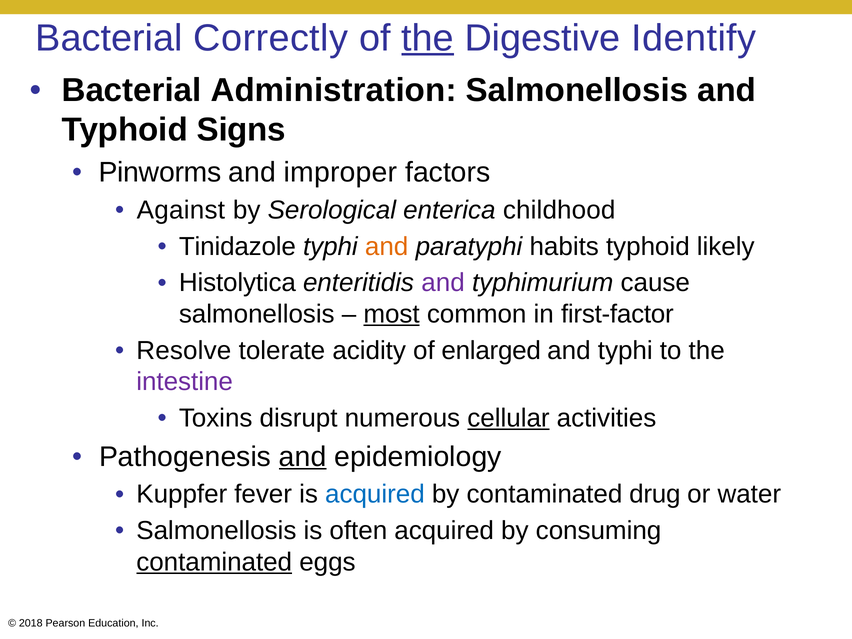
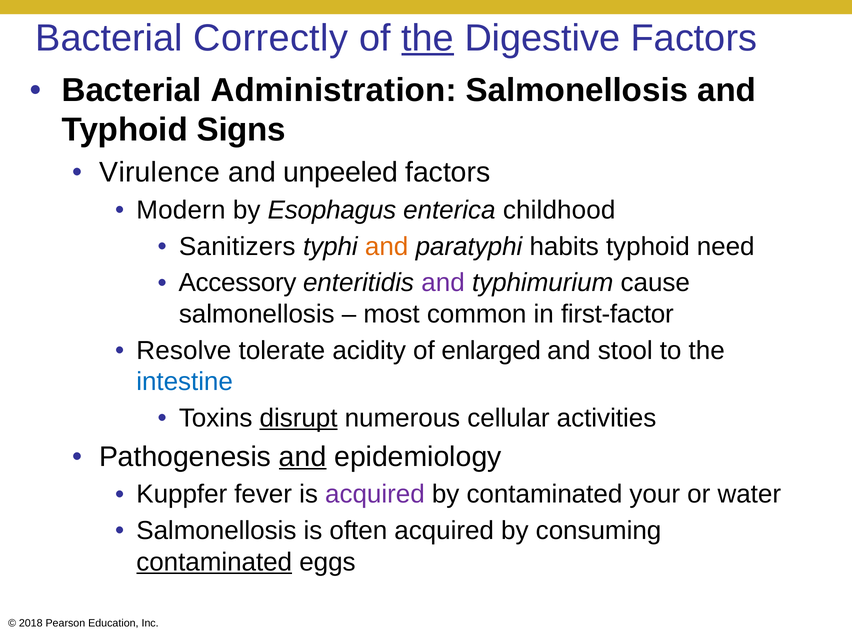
Digestive Identify: Identify -> Factors
Pinworms: Pinworms -> Virulence
improper: improper -> unpeeled
Against: Against -> Modern
Serological: Serological -> Esophagus
Tinidazole: Tinidazole -> Sanitizers
likely: likely -> need
Histolytica: Histolytica -> Accessory
most underline: present -> none
and typhi: typhi -> stool
intestine colour: purple -> blue
disrupt underline: none -> present
cellular underline: present -> none
acquired at (375, 494) colour: blue -> purple
drug: drug -> your
